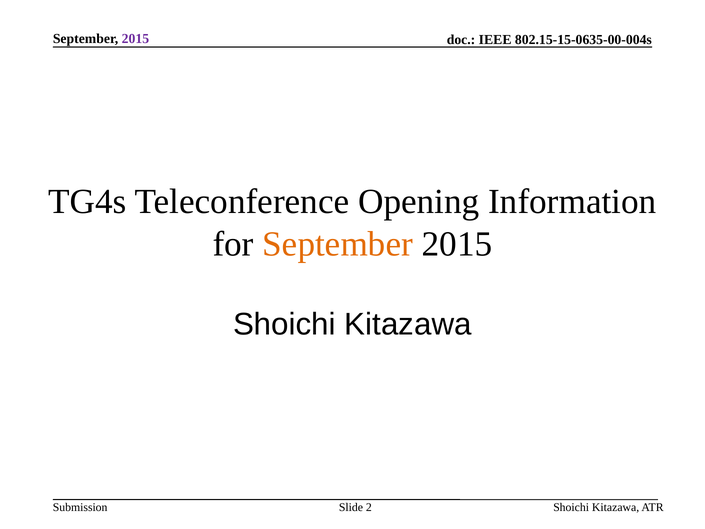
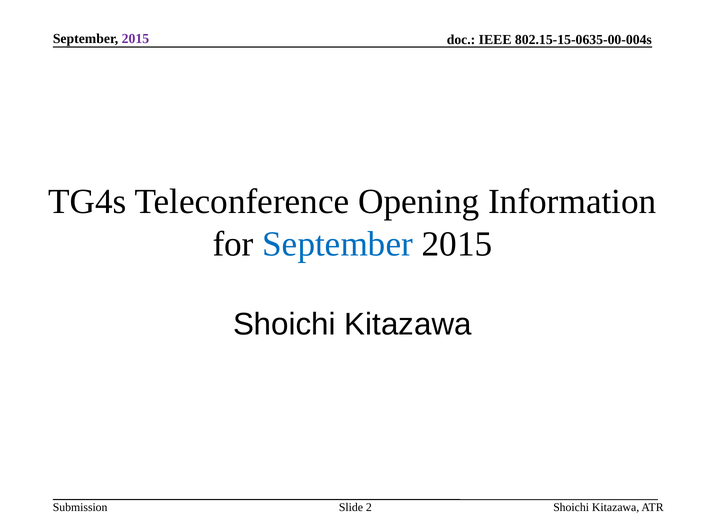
September at (338, 244) colour: orange -> blue
